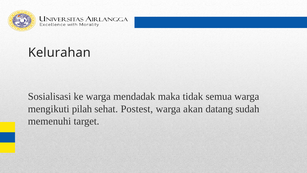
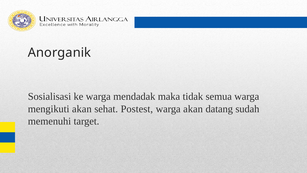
Kelurahan: Kelurahan -> Anorganik
mengikuti pilah: pilah -> akan
